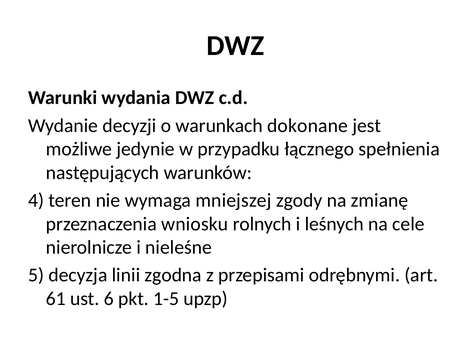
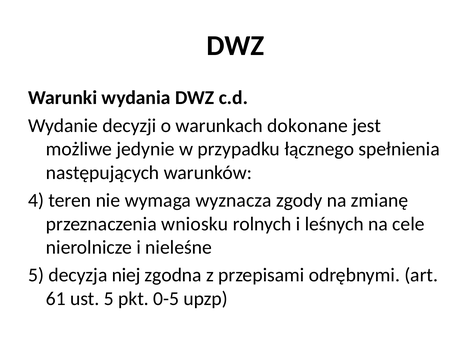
mniejszej: mniejszej -> wyznacza
linii: linii -> niej
ust 6: 6 -> 5
1-5: 1-5 -> 0-5
